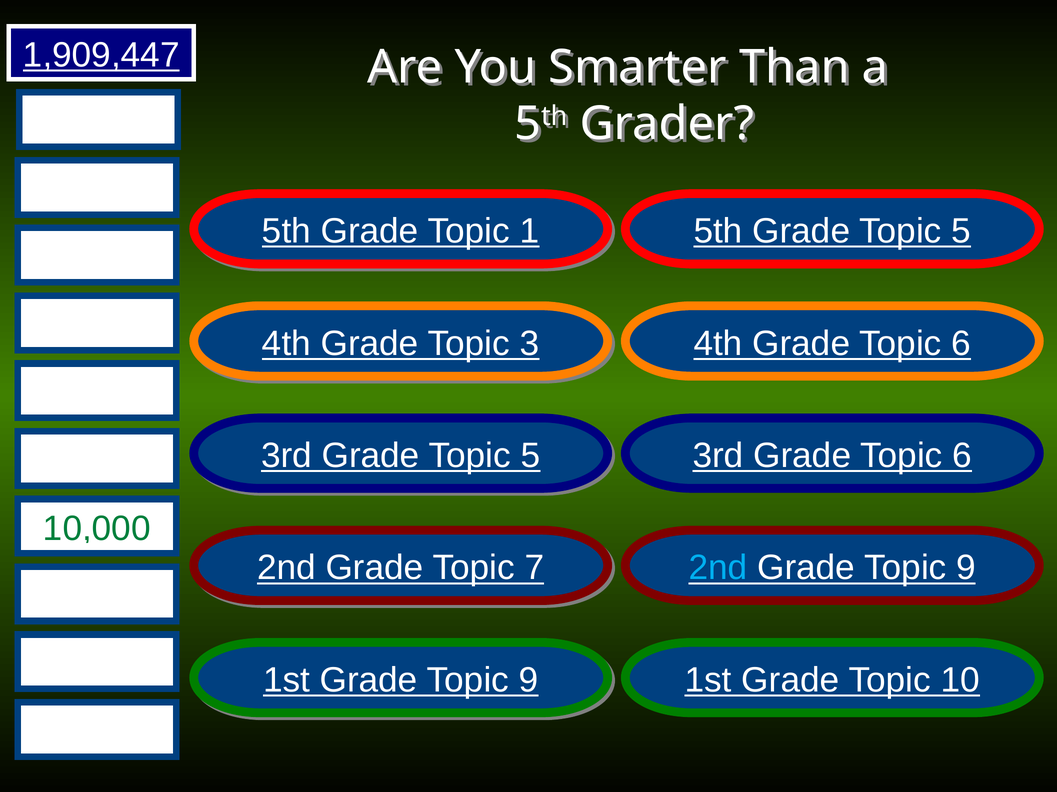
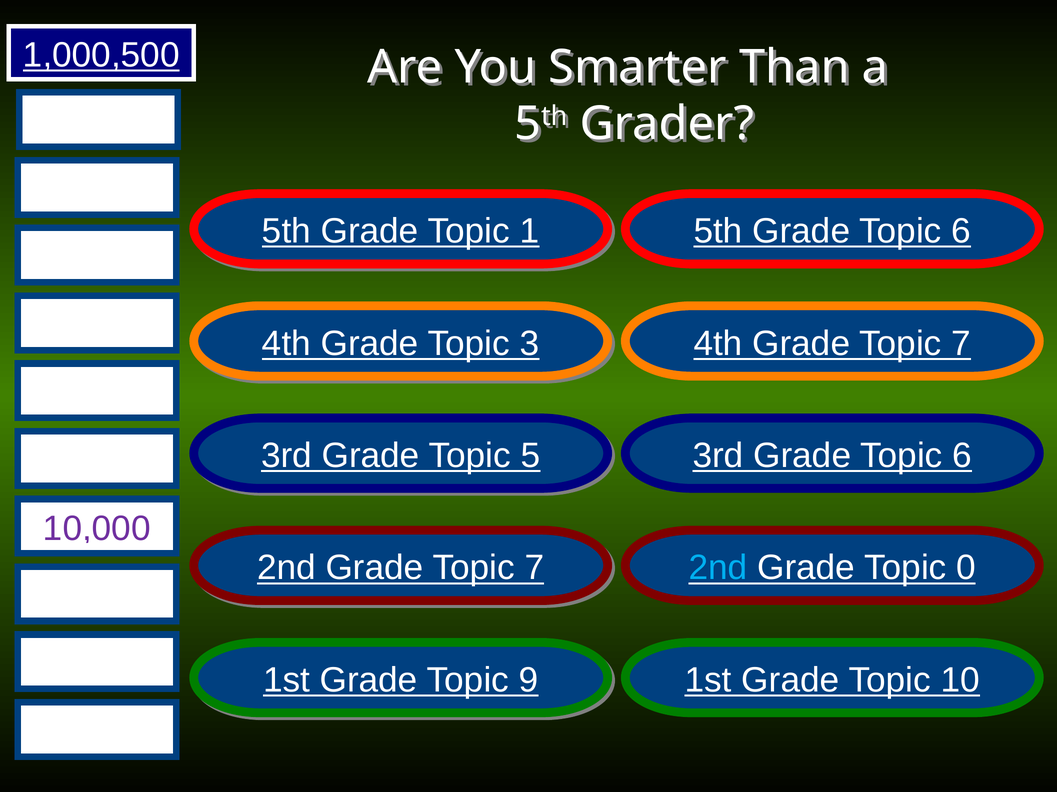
1,909,447: 1,909,447 -> 1,000,500
5th Grade Topic 5: 5 -> 6
4th Grade Topic 6: 6 -> 7
10,000 colour: green -> purple
9 at (966, 568): 9 -> 0
